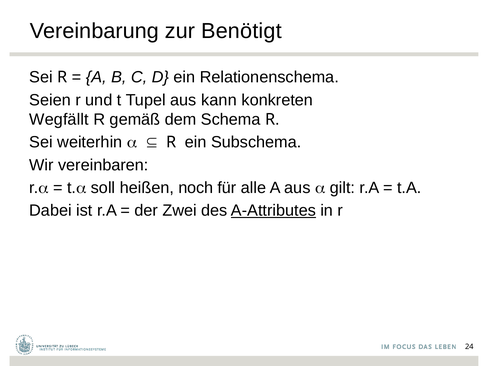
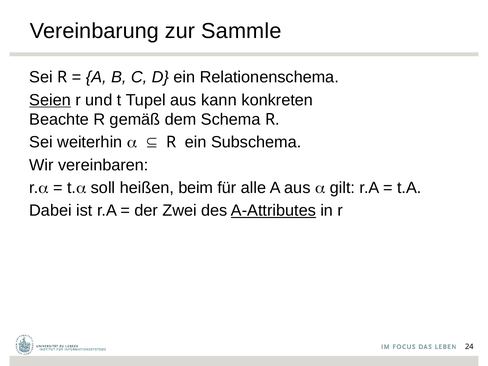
Benötigt: Benötigt -> Sammle
Seien underline: none -> present
Wegfällt: Wegfällt -> Beachte
noch: noch -> beim
